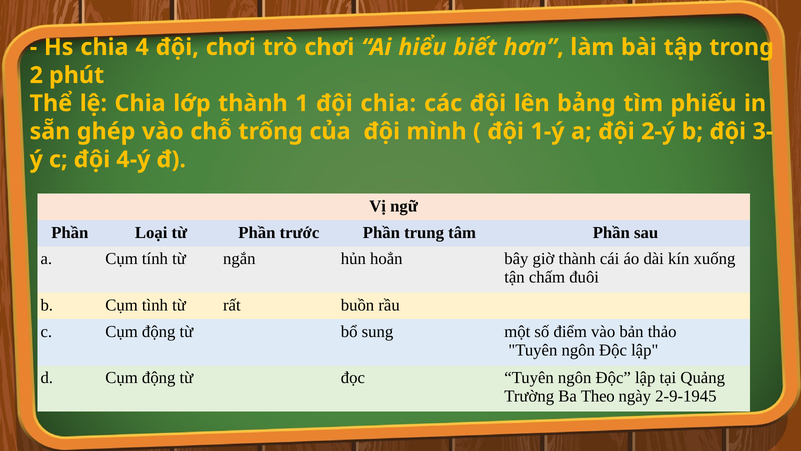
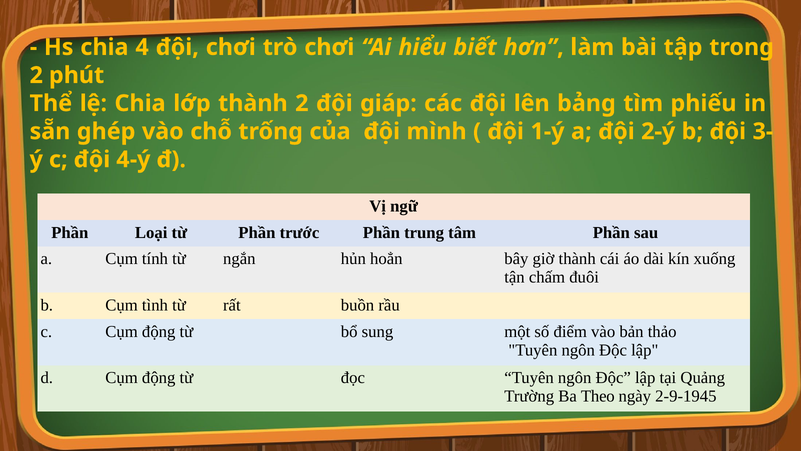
thành 1: 1 -> 2
đội chia: chia -> giáp
